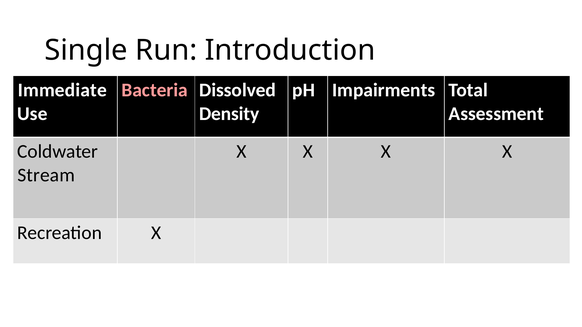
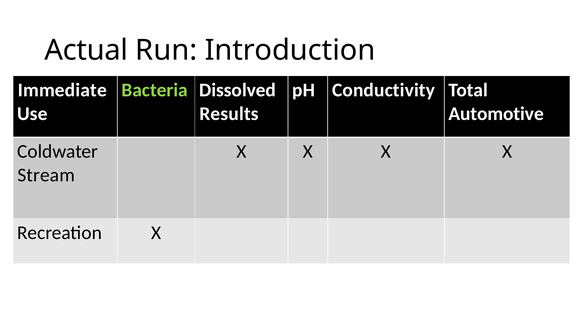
Single: Single -> Actual
Bacteria colour: pink -> light green
Impairments: Impairments -> Conductivity
Density: Density -> Results
Assessment: Assessment -> Automotive
